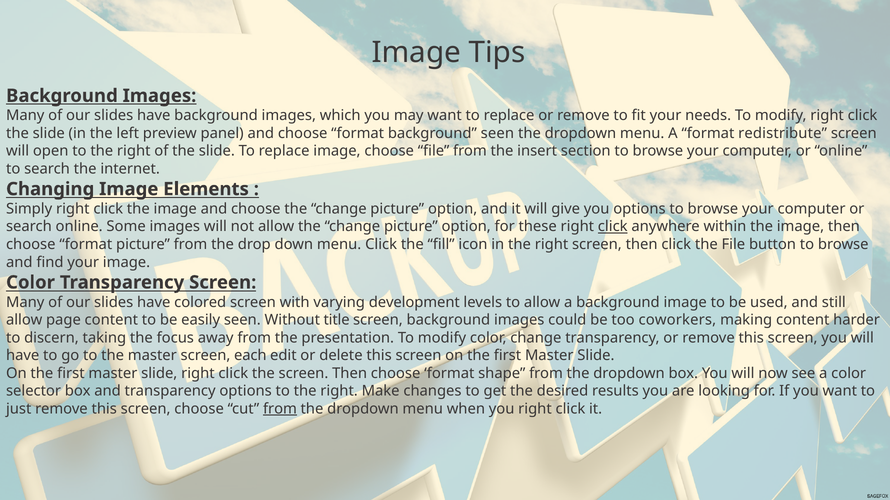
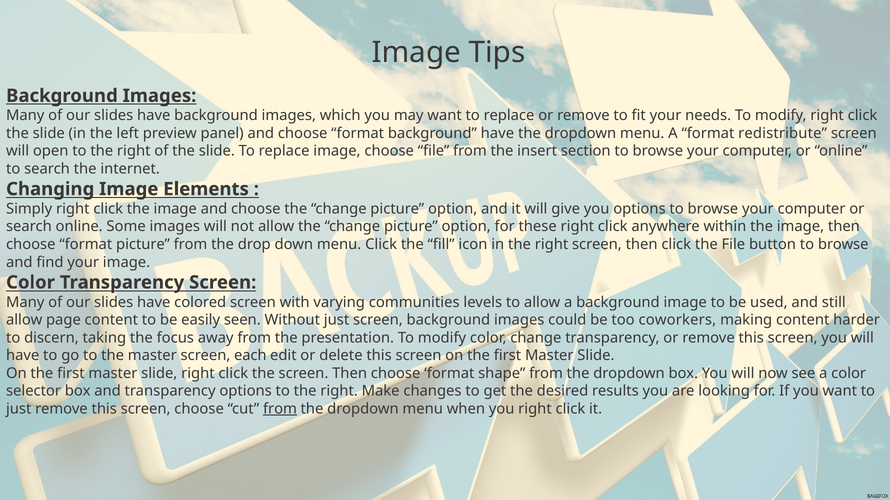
background seen: seen -> have
click at (613, 227) underline: present -> none
development: development -> communities
Without title: title -> just
